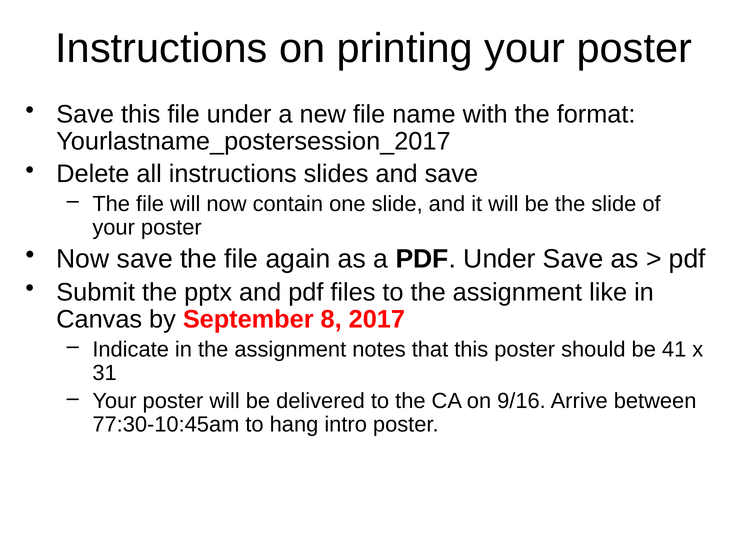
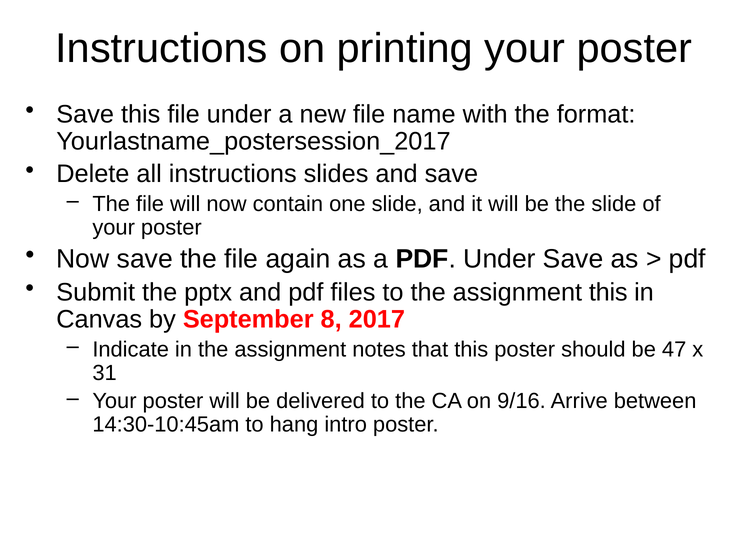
assignment like: like -> this
41: 41 -> 47
77:30-10:45am: 77:30-10:45am -> 14:30-10:45am
